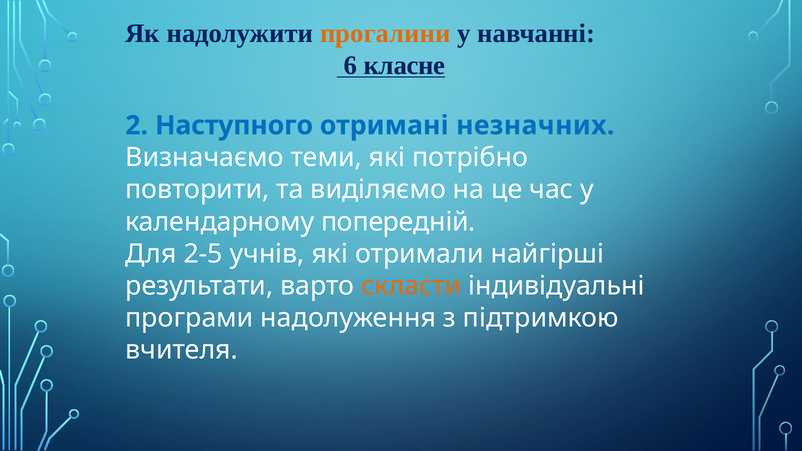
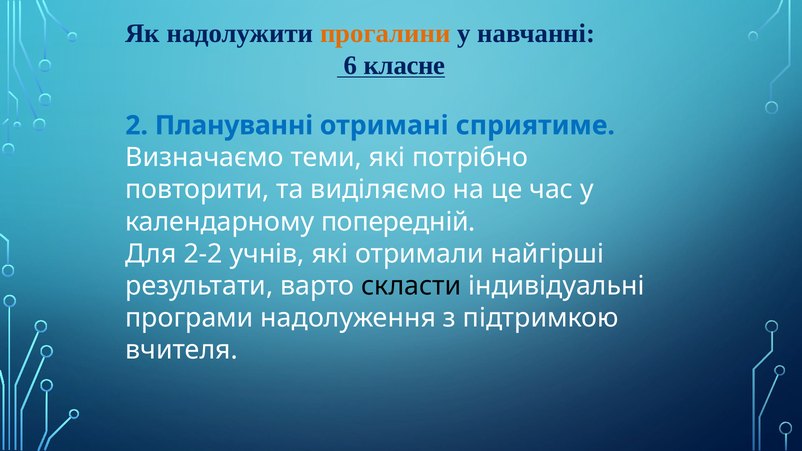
Наступного: Наступного -> Плануванні
незначних: незначних -> сприятиме
2-5: 2-5 -> 2-2
скласти colour: orange -> black
